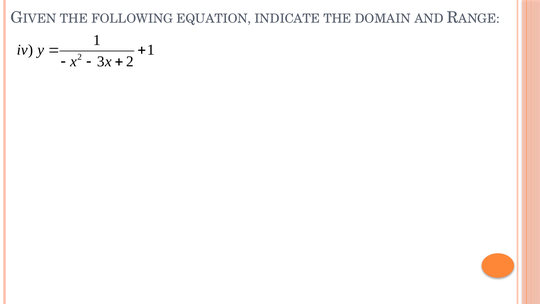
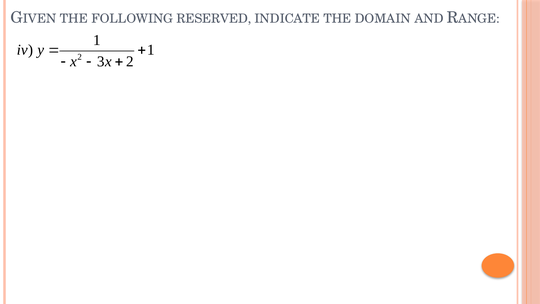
EQUATION: EQUATION -> RESERVED
